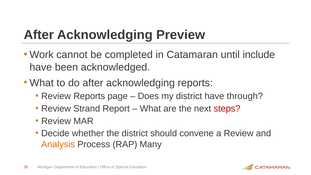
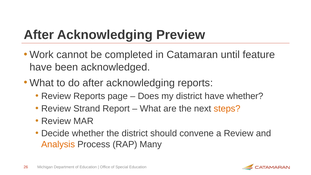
include: include -> feature
have through: through -> whether
steps colour: red -> orange
